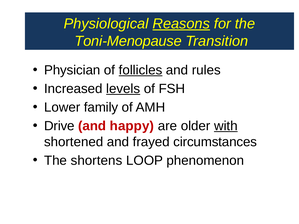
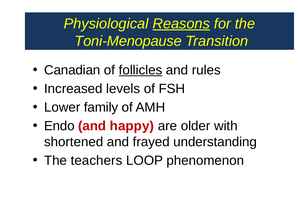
Physician: Physician -> Canadian
levels underline: present -> none
Drive: Drive -> Endo
with underline: present -> none
circumstances: circumstances -> understanding
shortens: shortens -> teachers
